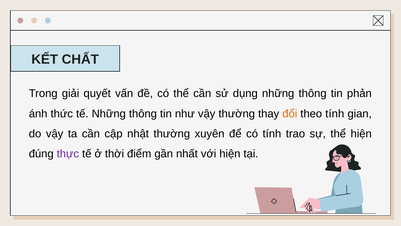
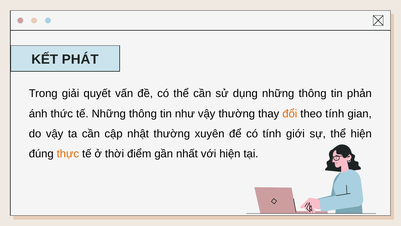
CHẤT: CHẤT -> PHÁT
trao: trao -> giới
thực colour: purple -> orange
